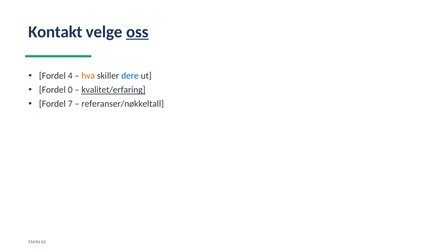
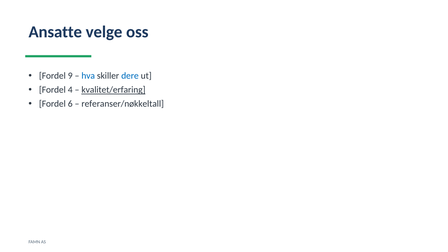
Kontakt: Kontakt -> Ansatte
oss underline: present -> none
4: 4 -> 9
hva colour: orange -> blue
0: 0 -> 4
7: 7 -> 6
